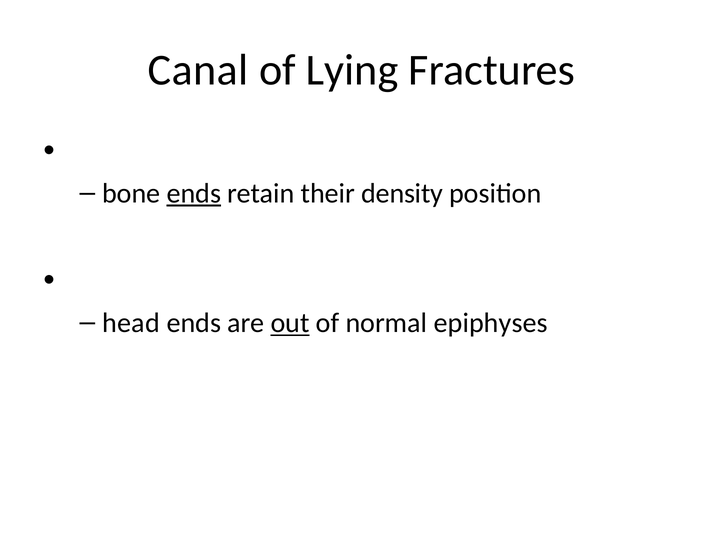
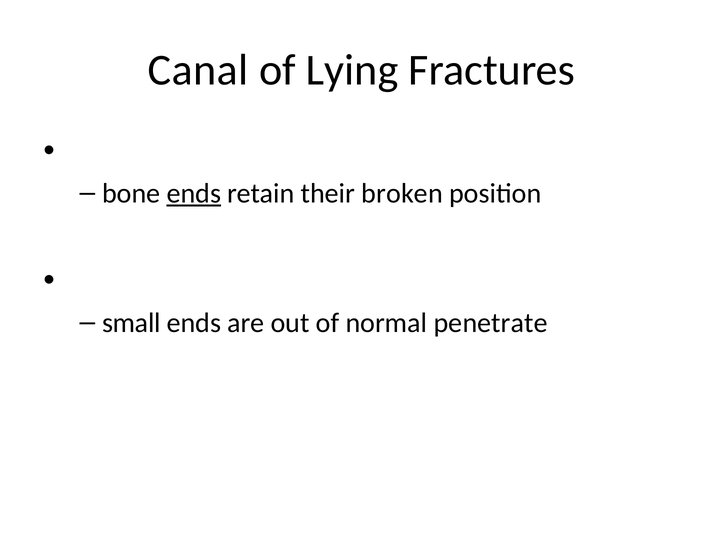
density: density -> broken
head: head -> small
out underline: present -> none
epiphyses: epiphyses -> penetrate
